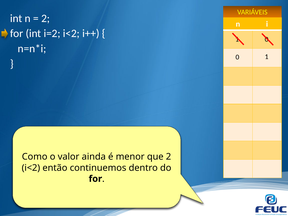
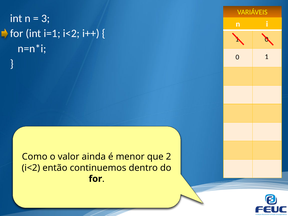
2 at (46, 18): 2 -> 3
i=2: i=2 -> i=1
